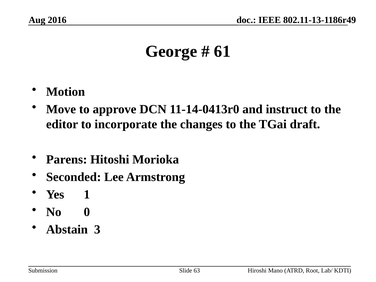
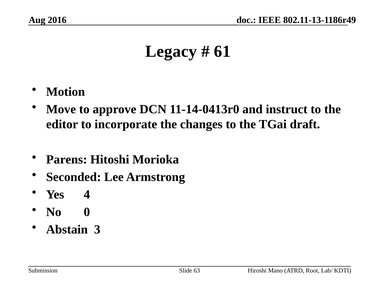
George: George -> Legacy
1: 1 -> 4
